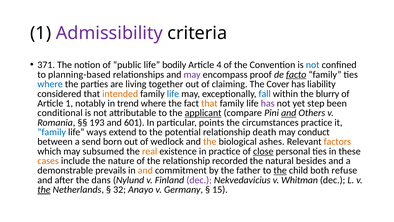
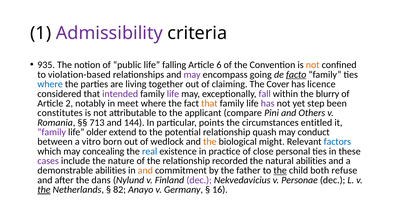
371: 371 -> 935
bodily: bodily -> falling
4: 4 -> 6
not at (313, 65) colour: blue -> orange
planning-based: planning-based -> violation-based
proof: proof -> going
liability: liability -> licence
intended colour: orange -> purple
life at (173, 94) colour: blue -> purple
fall colour: blue -> purple
Article 1: 1 -> 2
trend: trend -> meet
conditional: conditional -> constitutes
applicant underline: present -> none
and at (289, 113) underline: present -> none
193: 193 -> 713
601: 601 -> 144
circumstances practice: practice -> entitled
family at (52, 132) colour: blue -> purple
ways: ways -> older
death: death -> quash
send: send -> vitro
ashes: ashes -> might
factors colour: orange -> blue
subsumed: subsumed -> concealing
real colour: orange -> blue
close underline: present -> none
cases colour: orange -> purple
natural besides: besides -> abilities
demonstrable prevails: prevails -> abilities
Whitman: Whitman -> Personae
32: 32 -> 82
15: 15 -> 16
